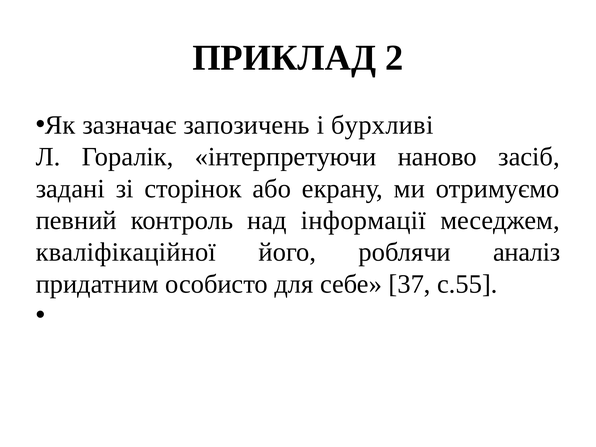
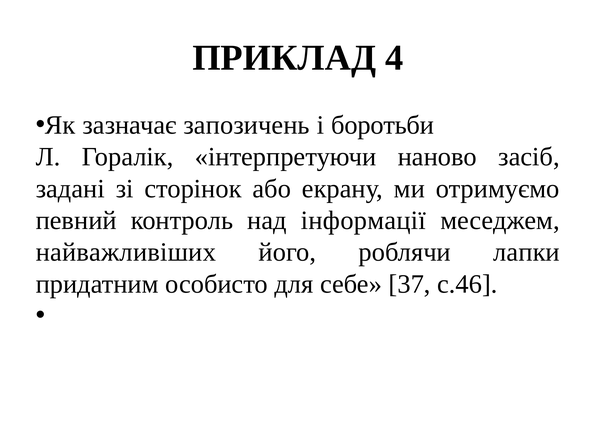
2: 2 -> 4
бурхливі: бурхливі -> боротьби
кваліфікаційної: кваліфікаційної -> найважливіших
аналіз: аналіз -> лапки
с.55: с.55 -> с.46
